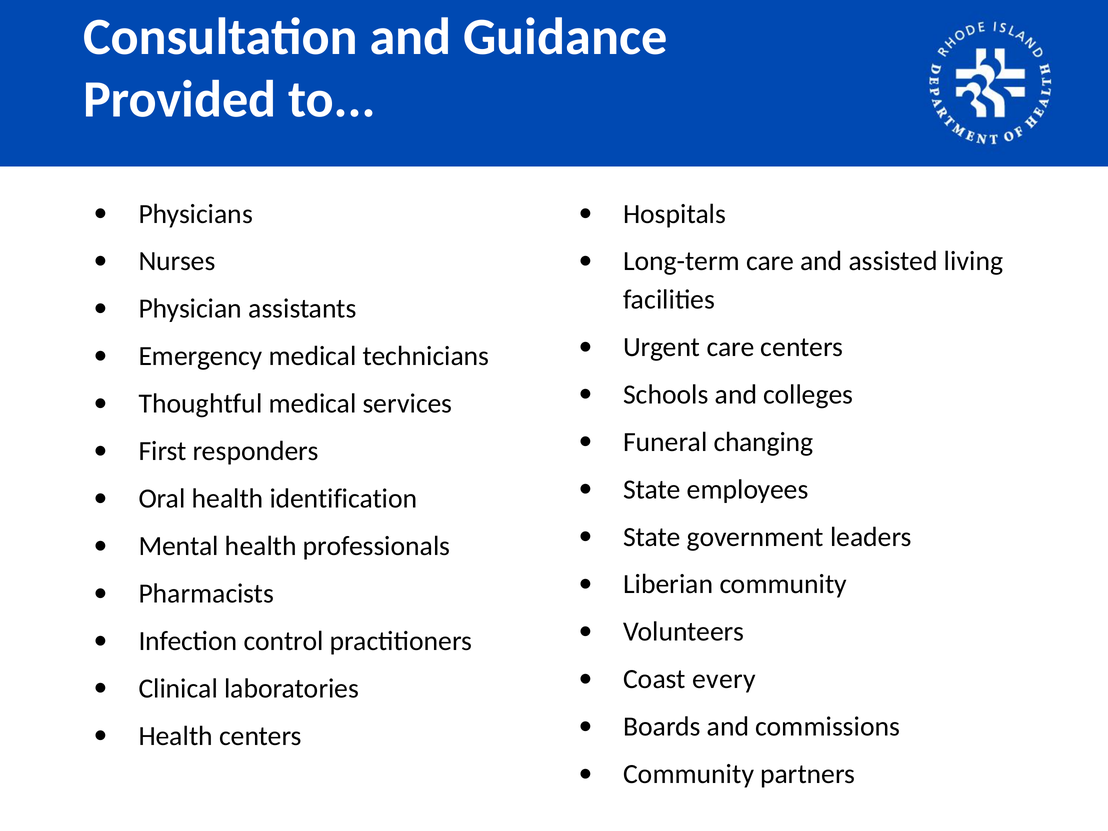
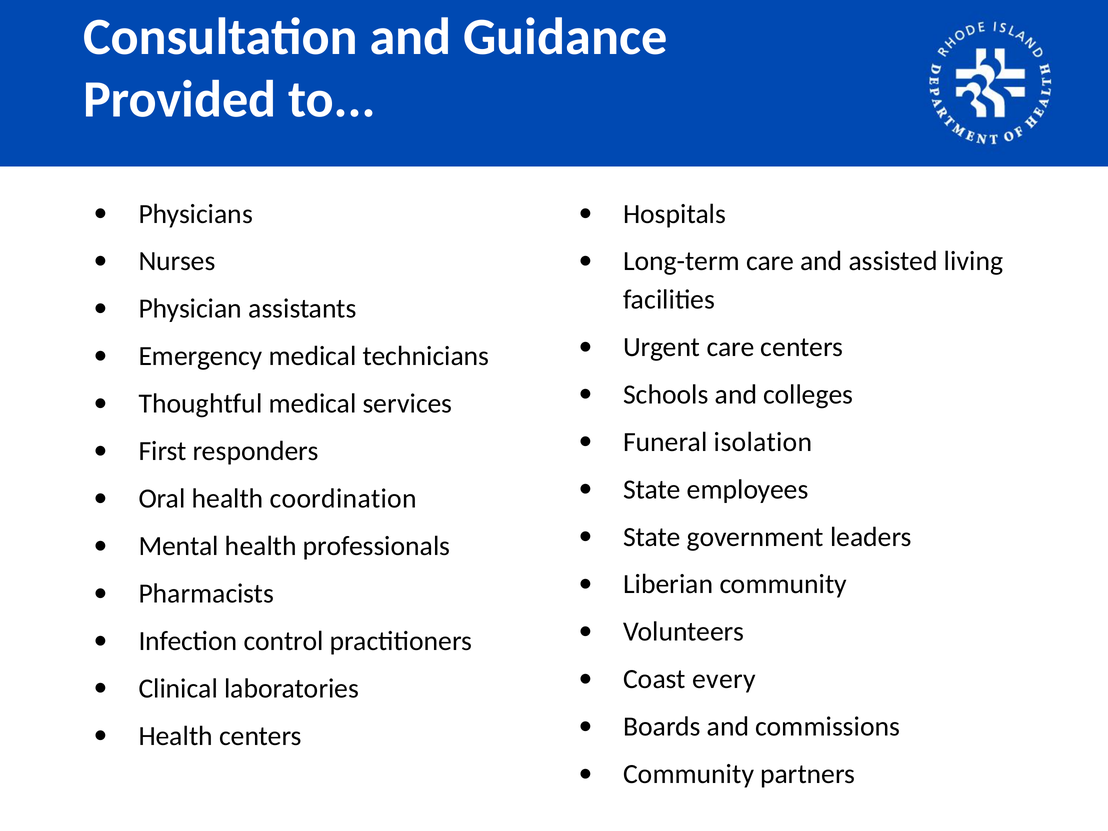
changing: changing -> isolation
identification: identification -> coordination
